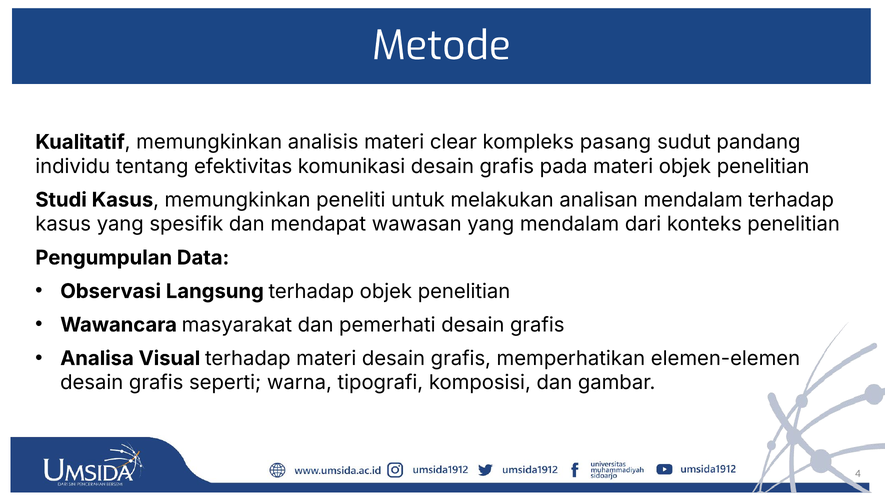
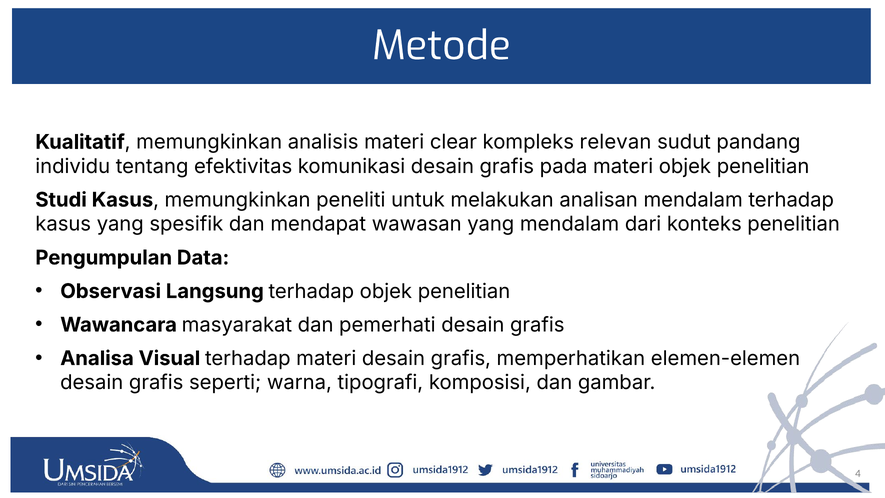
pasang: pasang -> relevan
